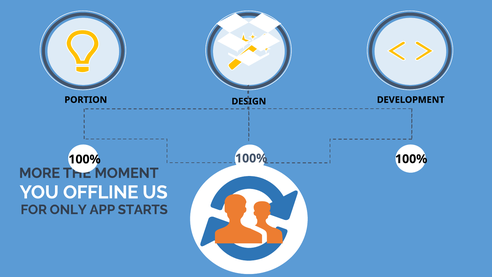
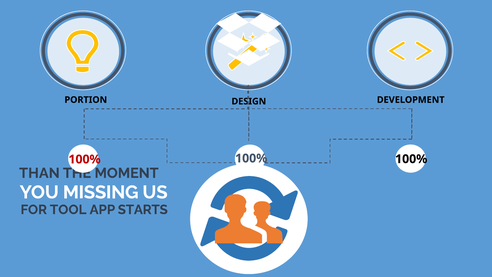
100% at (85, 159) colour: black -> red
MORE: MORE -> THAN
OFFLINE: OFFLINE -> MISSING
ONLY: ONLY -> TOOL
